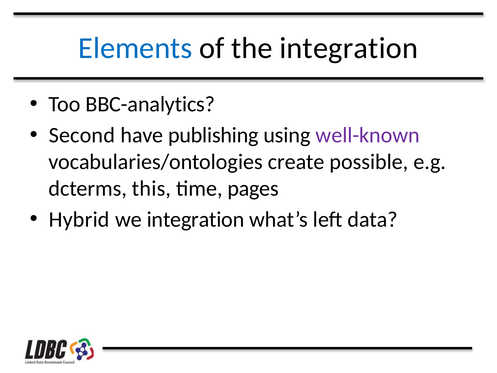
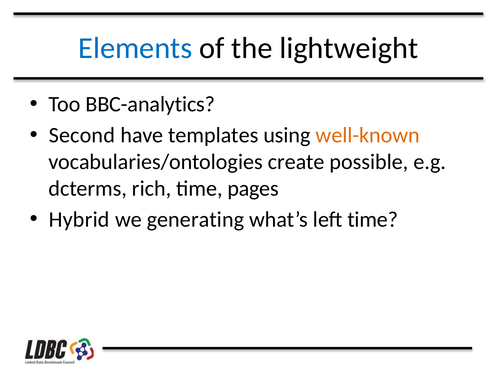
the integration: integration -> lightweight
publishing: publishing -> templates
well-known colour: purple -> orange
this: this -> rich
we integration: integration -> generating
left data: data -> time
